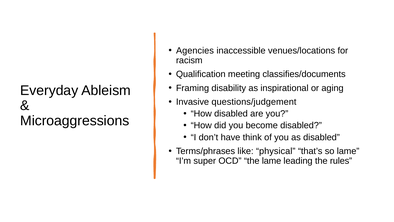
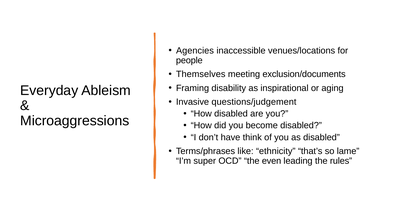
racism: racism -> people
Qualification: Qualification -> Themselves
classifies/documents: classifies/documents -> exclusion/documents
physical: physical -> ethnicity
the lame: lame -> even
